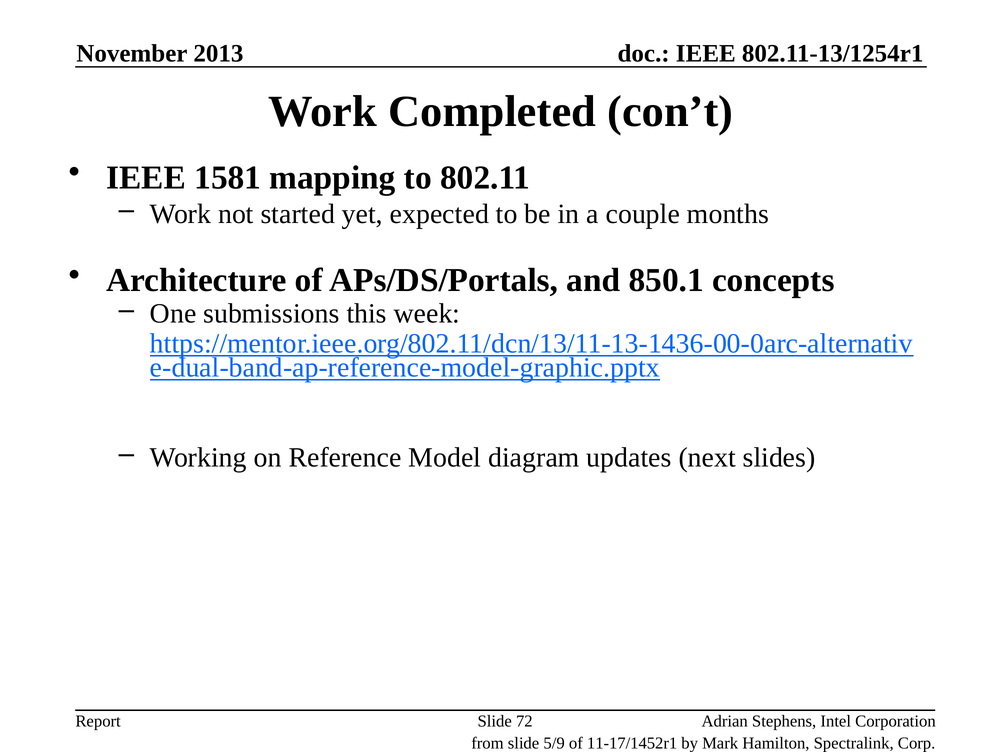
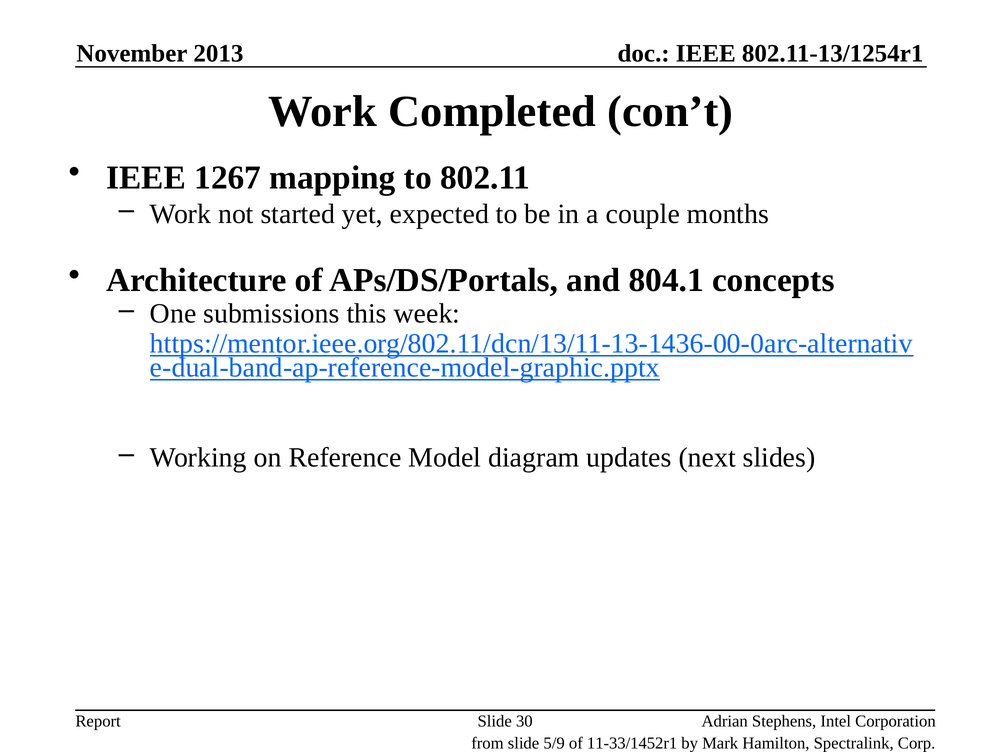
1581: 1581 -> 1267
850.1: 850.1 -> 804.1
72: 72 -> 30
11-17/1452r1: 11-17/1452r1 -> 11-33/1452r1
